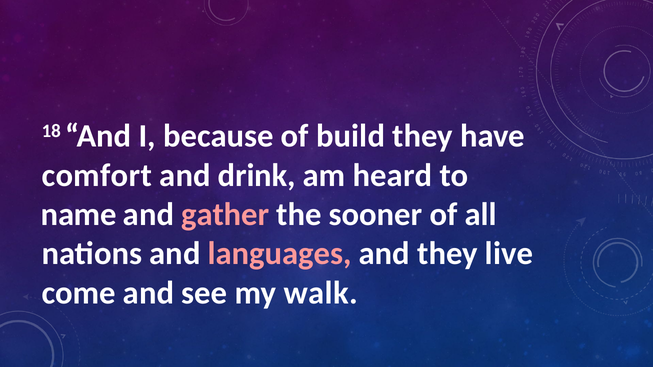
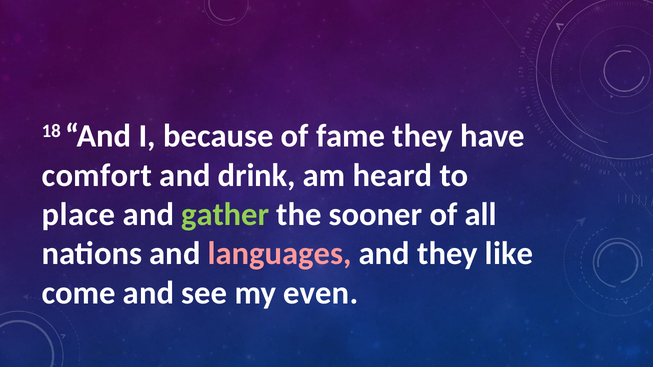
build: build -> fame
name: name -> place
gather colour: pink -> light green
live: live -> like
walk: walk -> even
